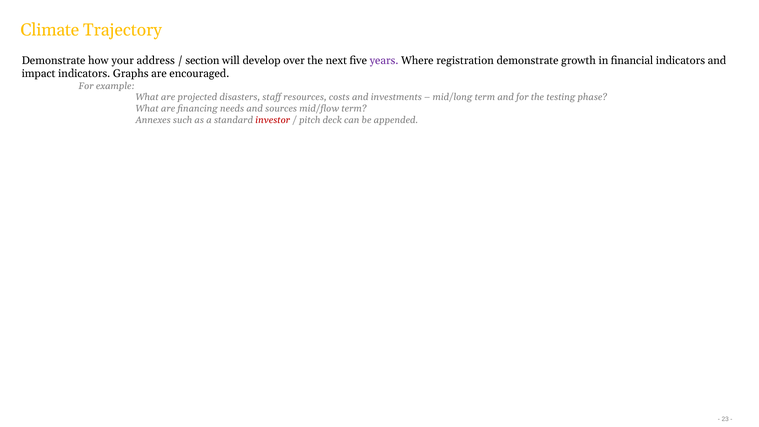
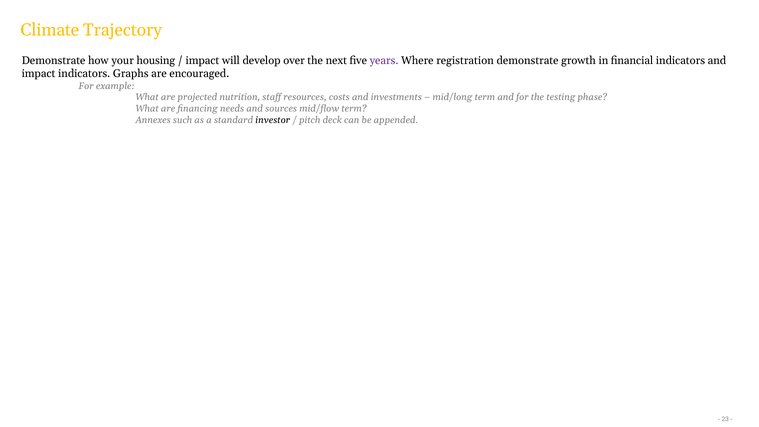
address: address -> housing
section at (202, 60): section -> impact
disasters: disasters -> nutrition
investor colour: red -> black
